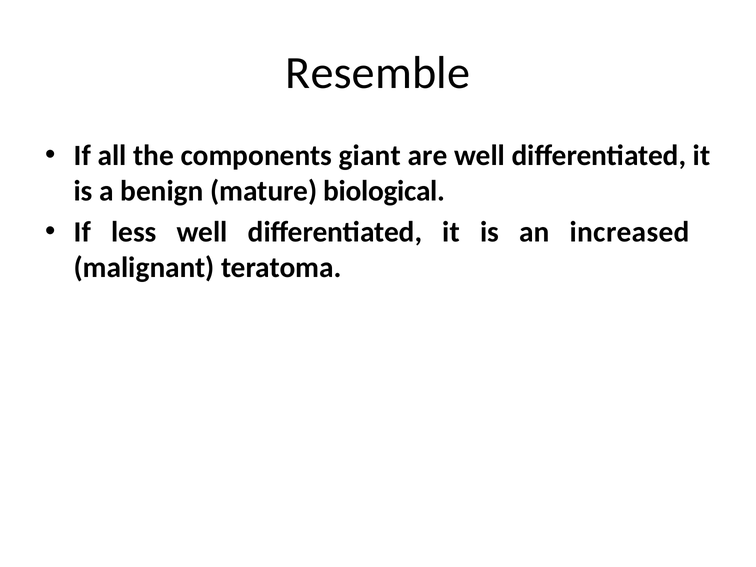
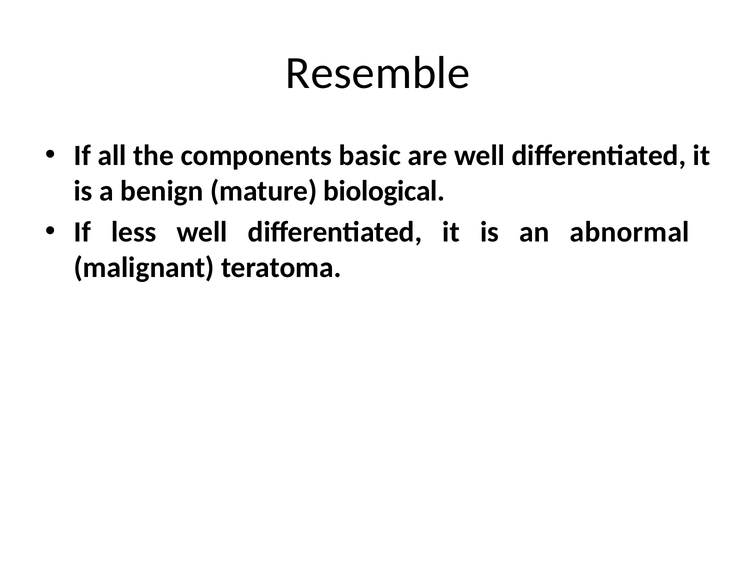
giant: giant -> basic
increased: increased -> abnormal
